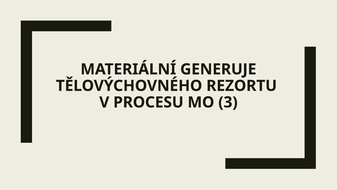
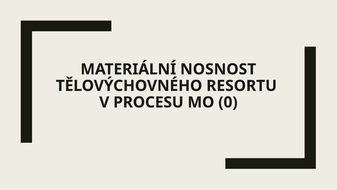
GENERUJE: GENERUJE -> NOSNOST
REZORTU: REZORTU -> RESORTU
3: 3 -> 0
